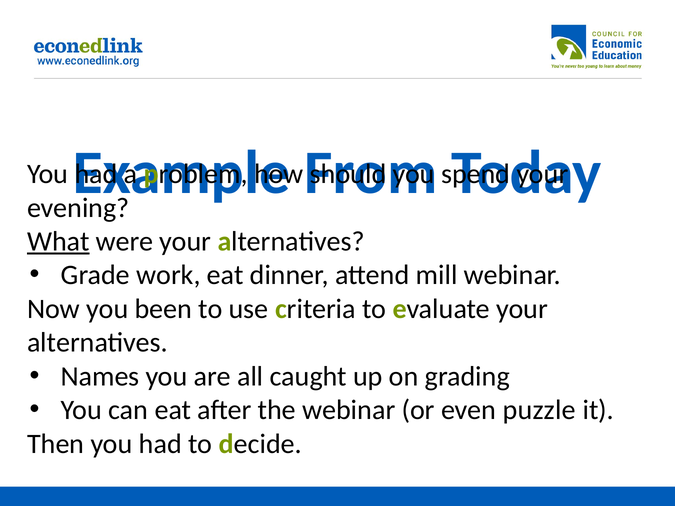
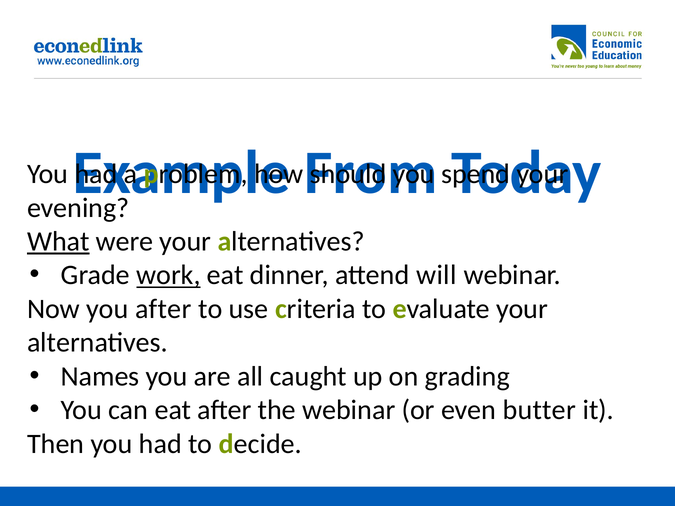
work underline: none -> present
mill: mill -> will
you been: been -> after
puzzle: puzzle -> butter
